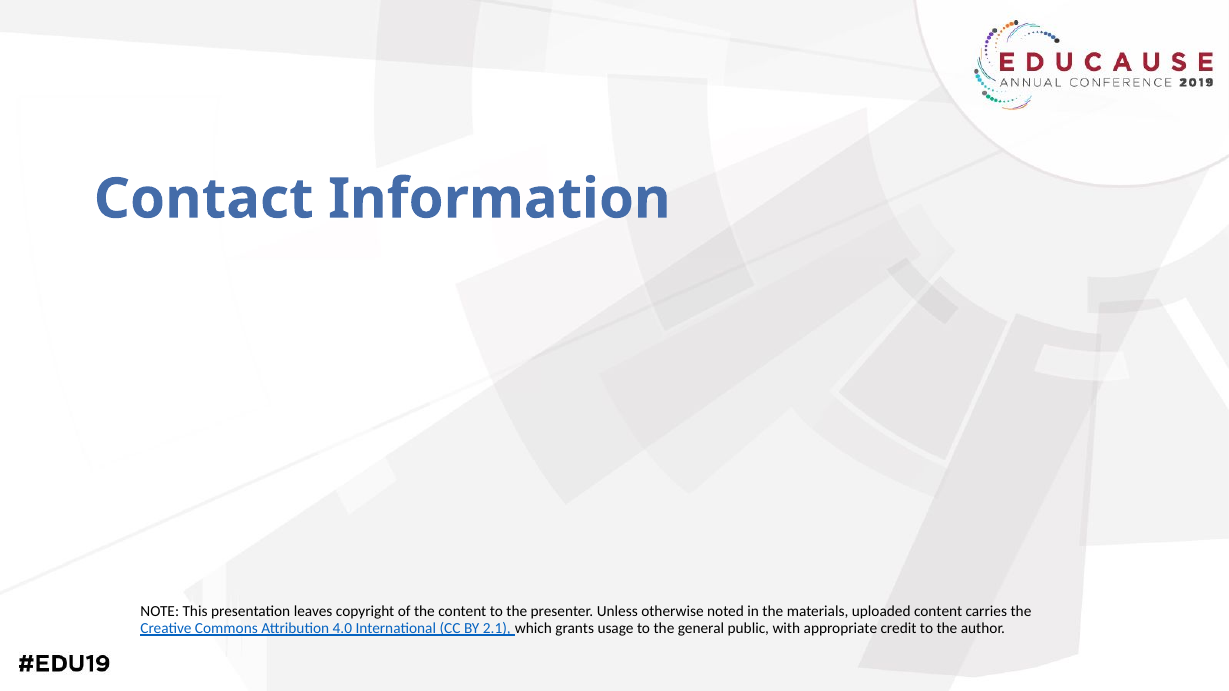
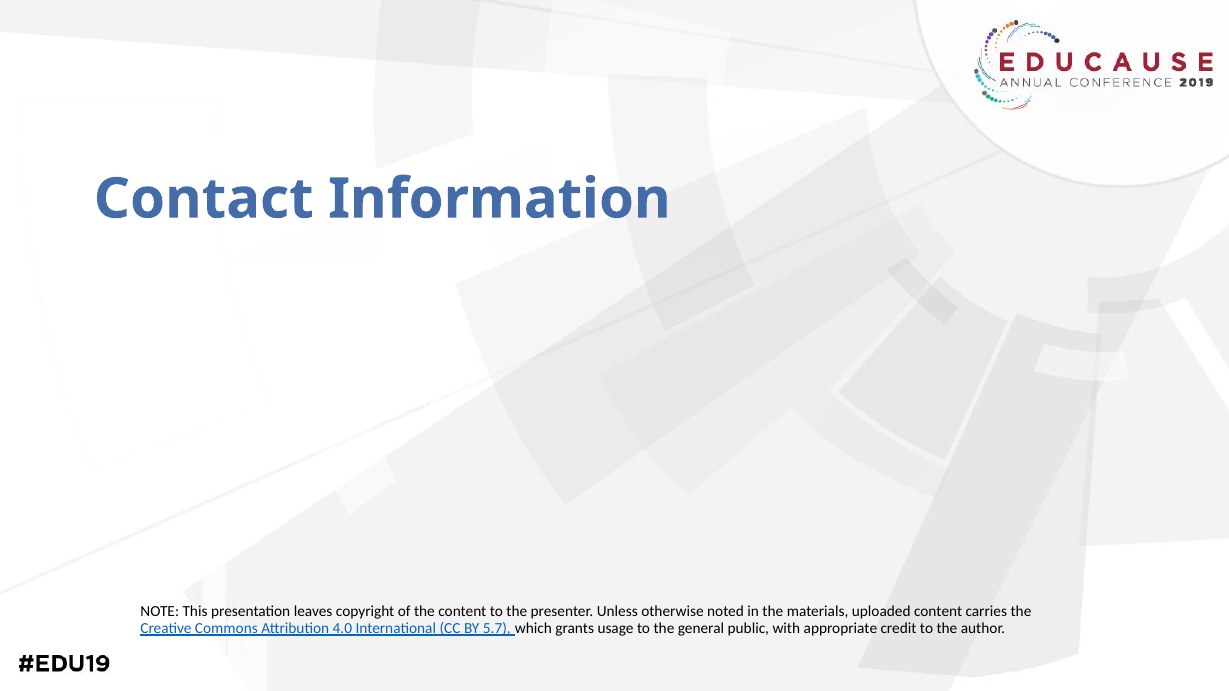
2.1: 2.1 -> 5.7
